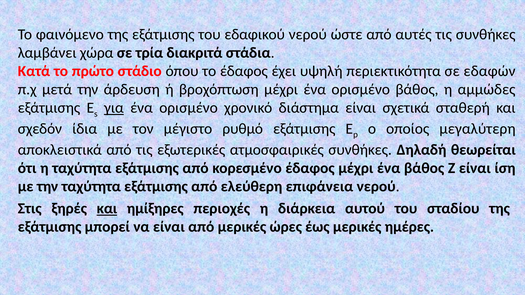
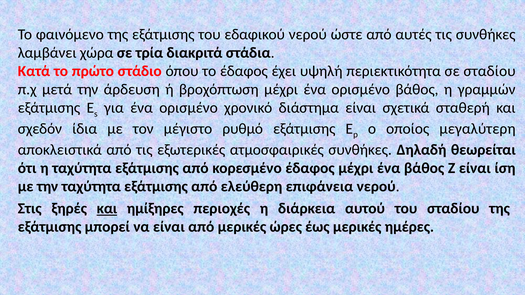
σε εδαφών: εδαφών -> σταδίου
αμμώδες: αμμώδες -> γραμμών
για underline: present -> none
